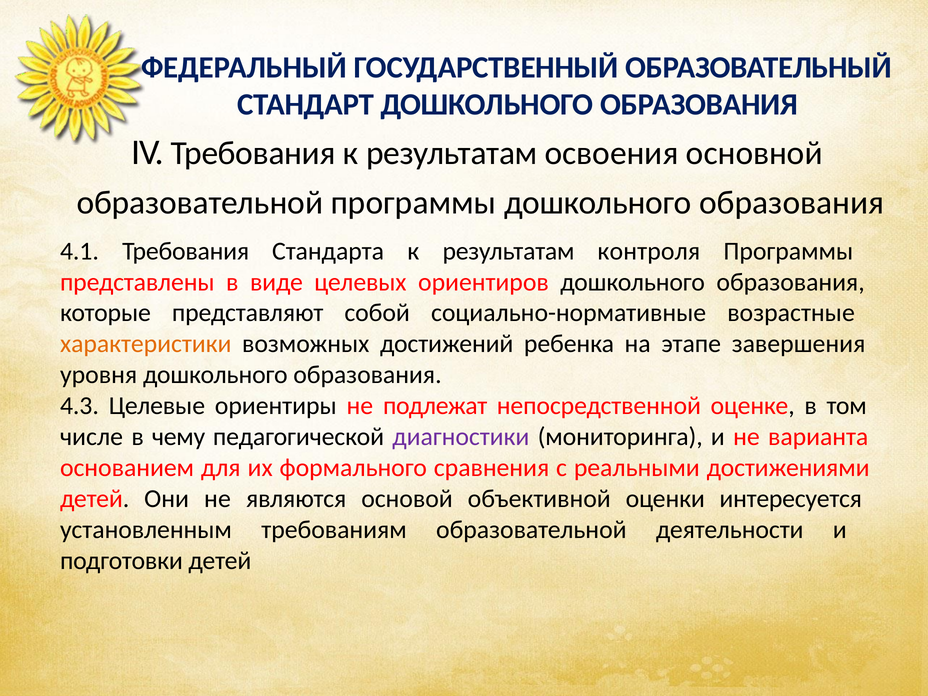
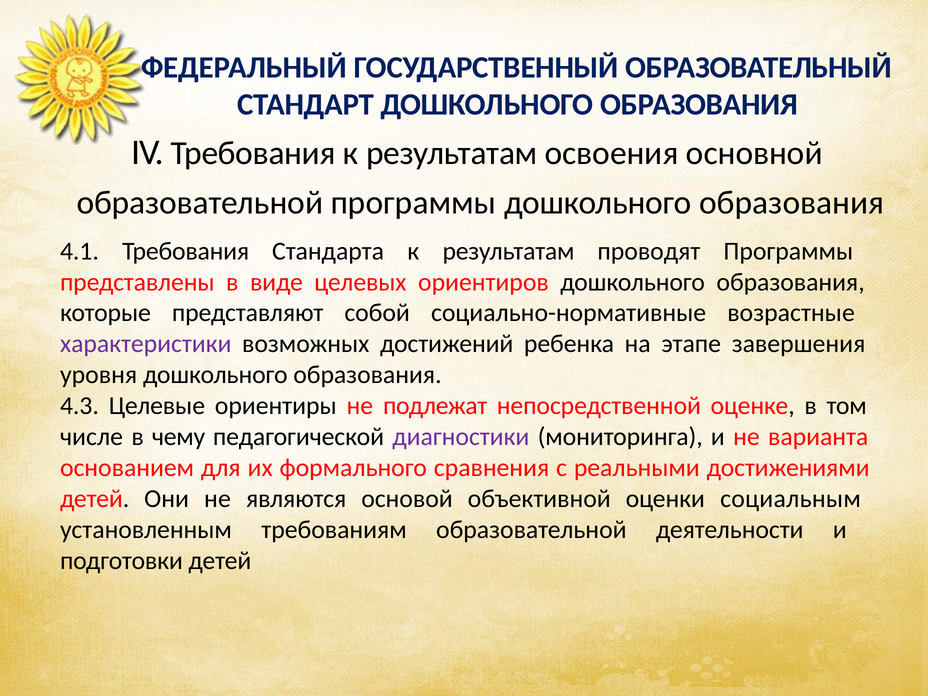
контроля: контроля -> проводят
характеристики colour: orange -> purple
интересуется: интересуется -> социальным
